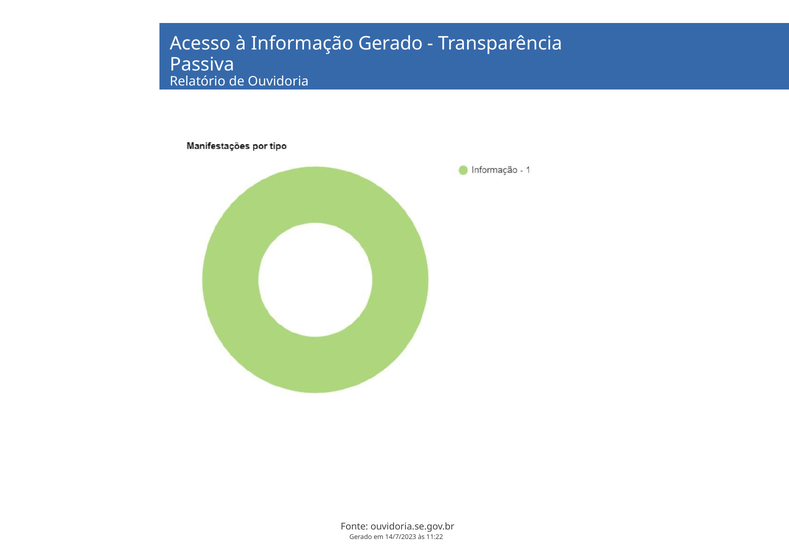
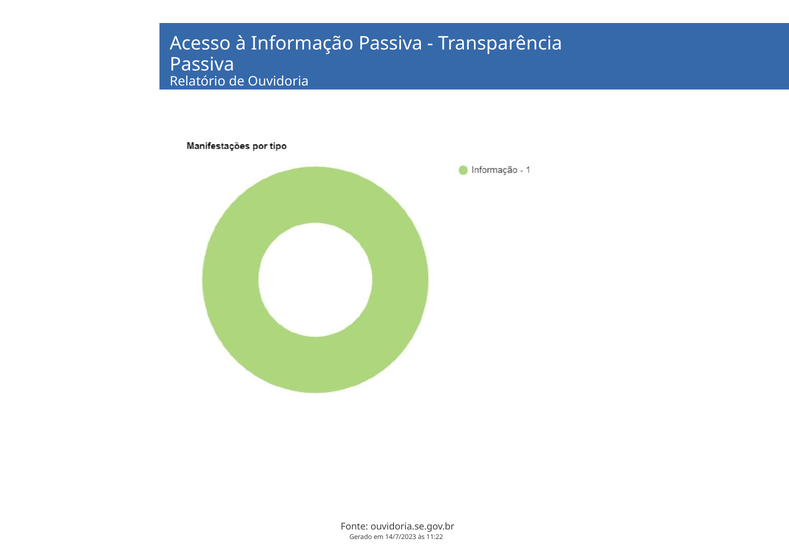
Informação Gerado: Gerado -> Passiva
